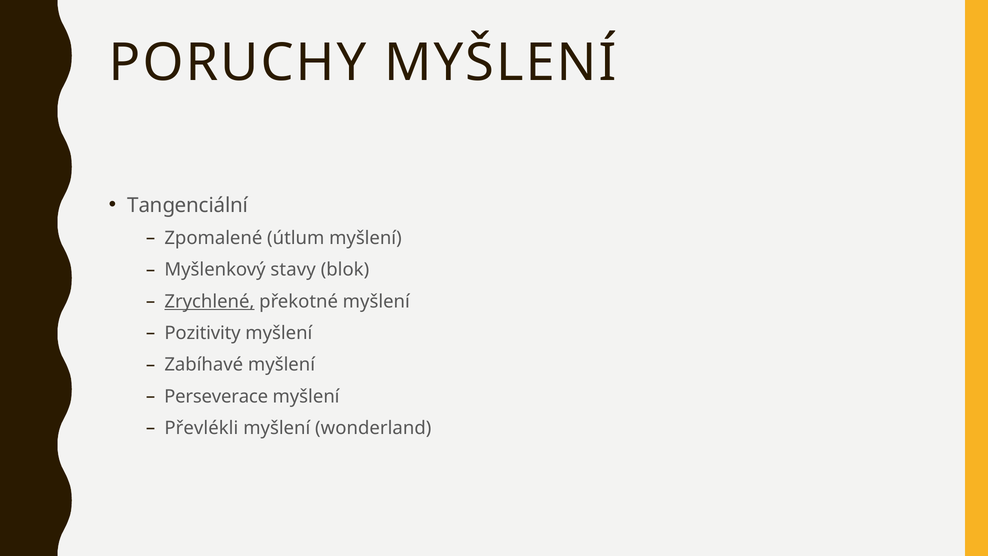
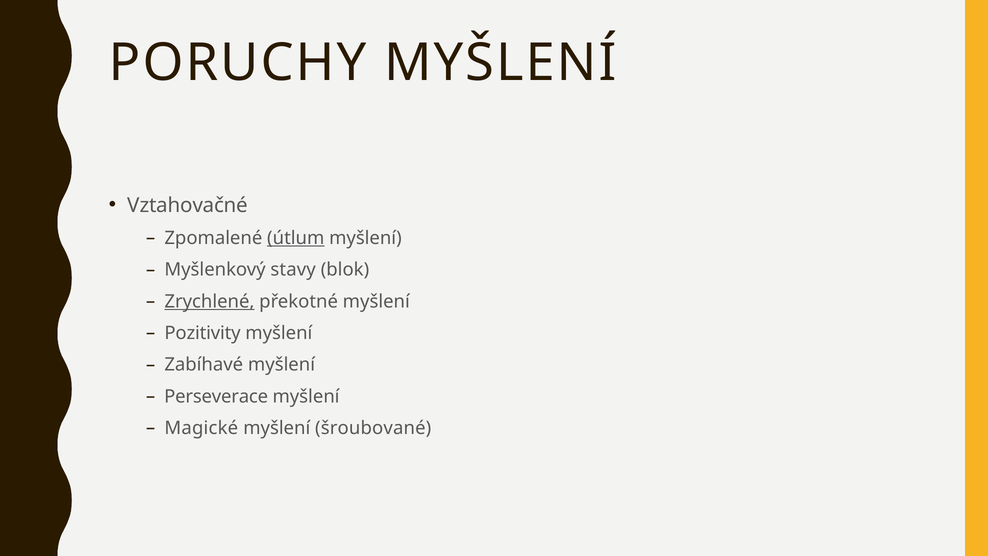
Tangenciální: Tangenciální -> Vztahovačné
útlum underline: none -> present
Převlékli: Převlékli -> Magické
wonderland: wonderland -> šroubované
